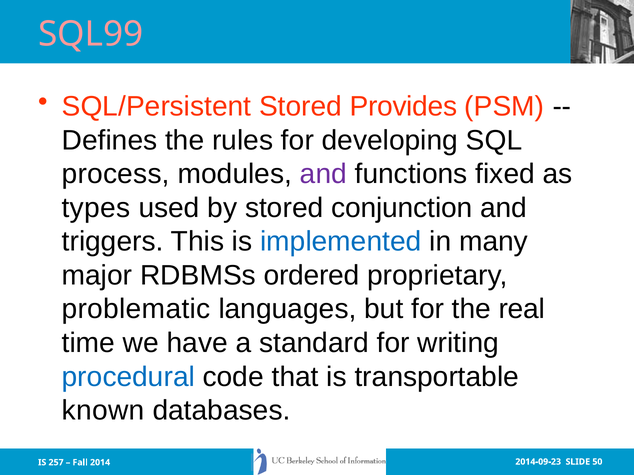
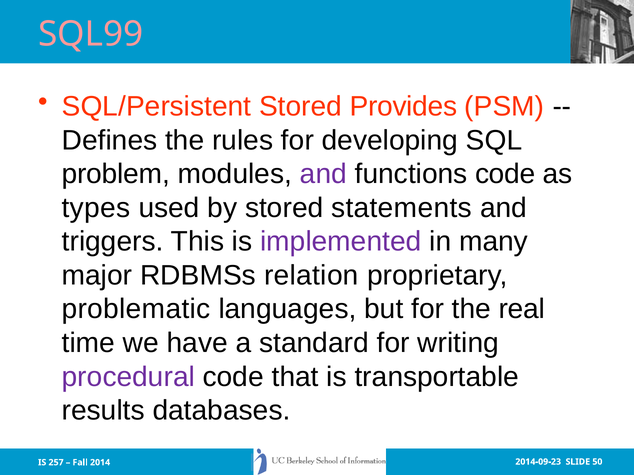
process: process -> problem
functions fixed: fixed -> code
conjunction: conjunction -> statements
implemented colour: blue -> purple
ordered: ordered -> relation
procedural colour: blue -> purple
known: known -> results
